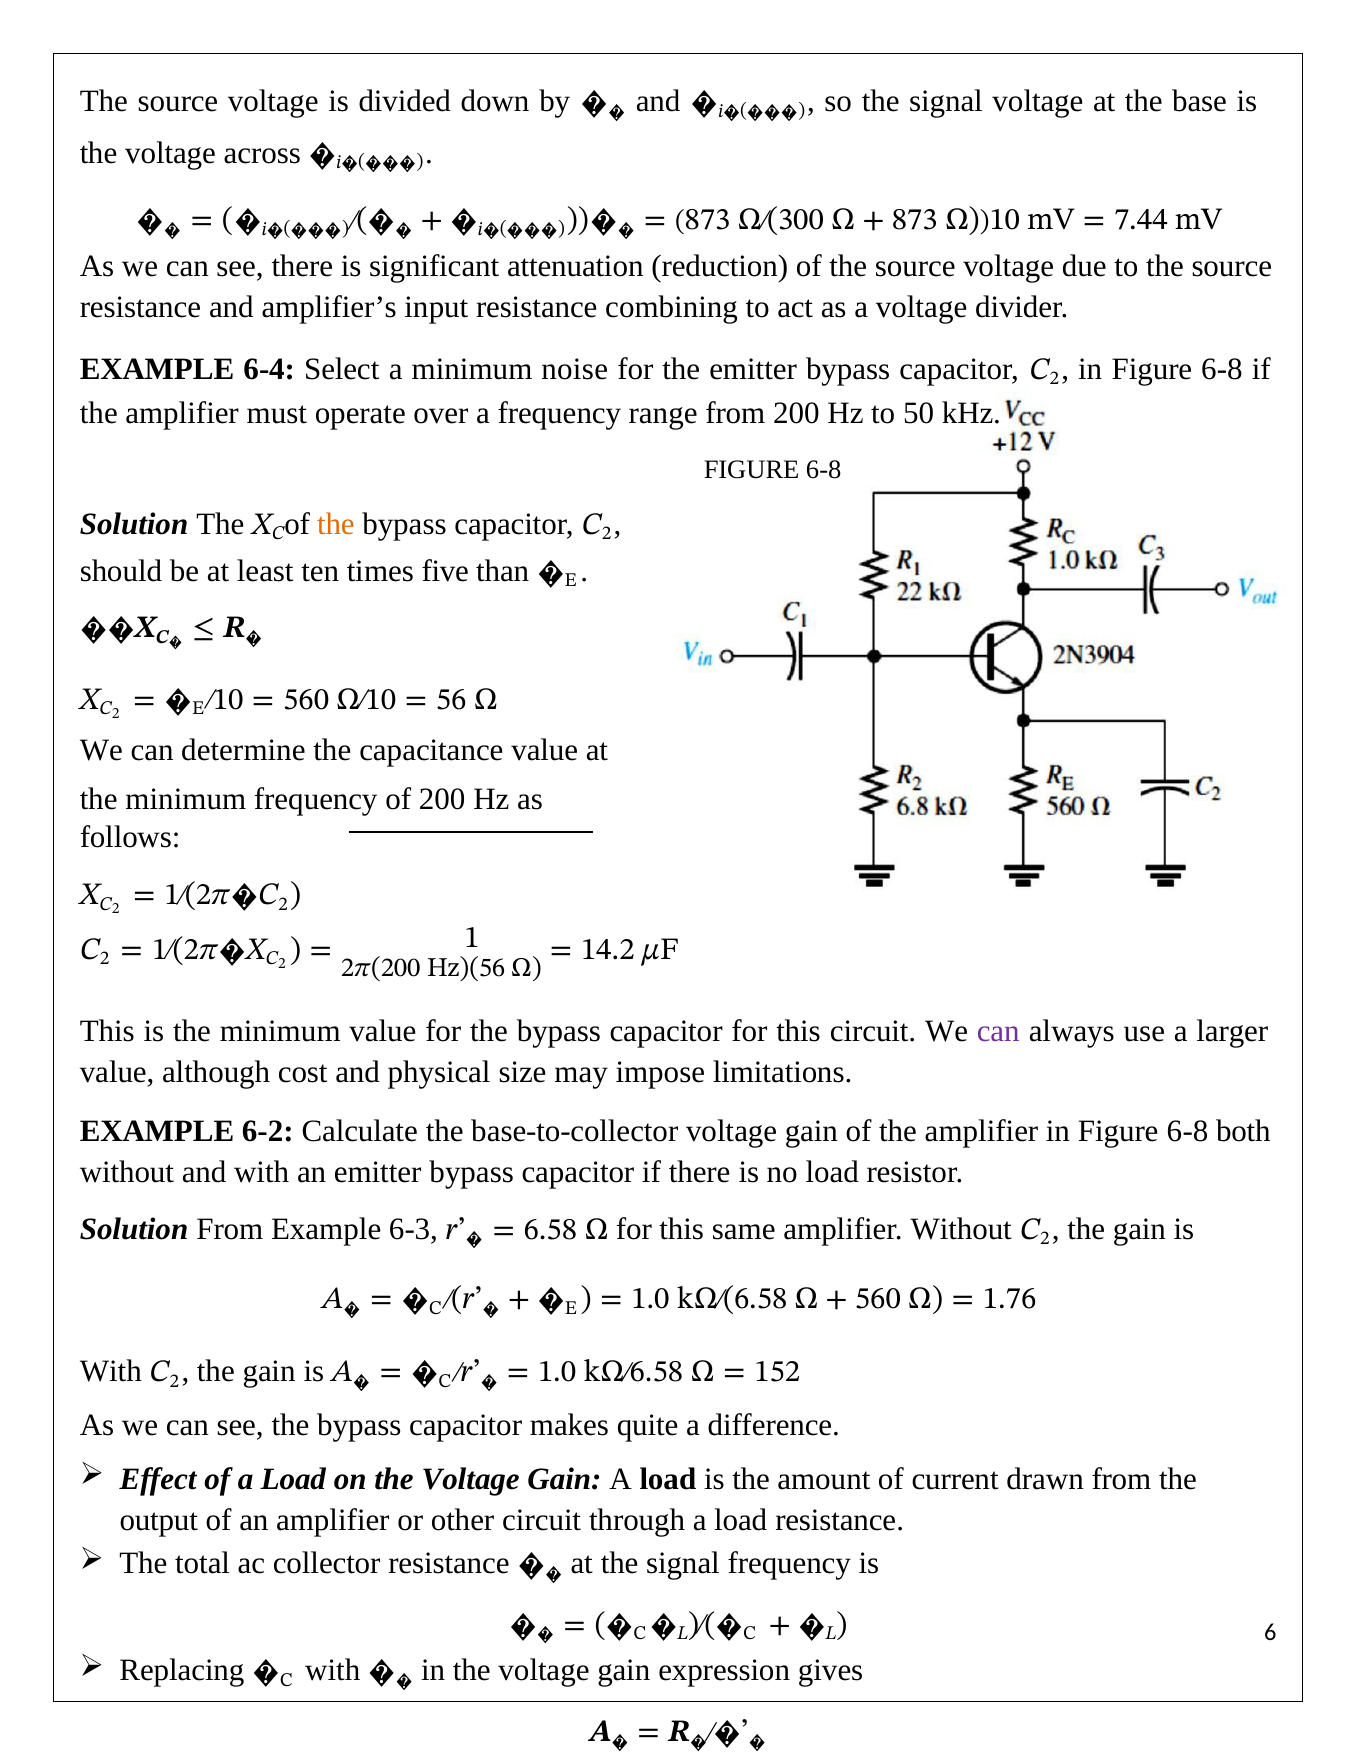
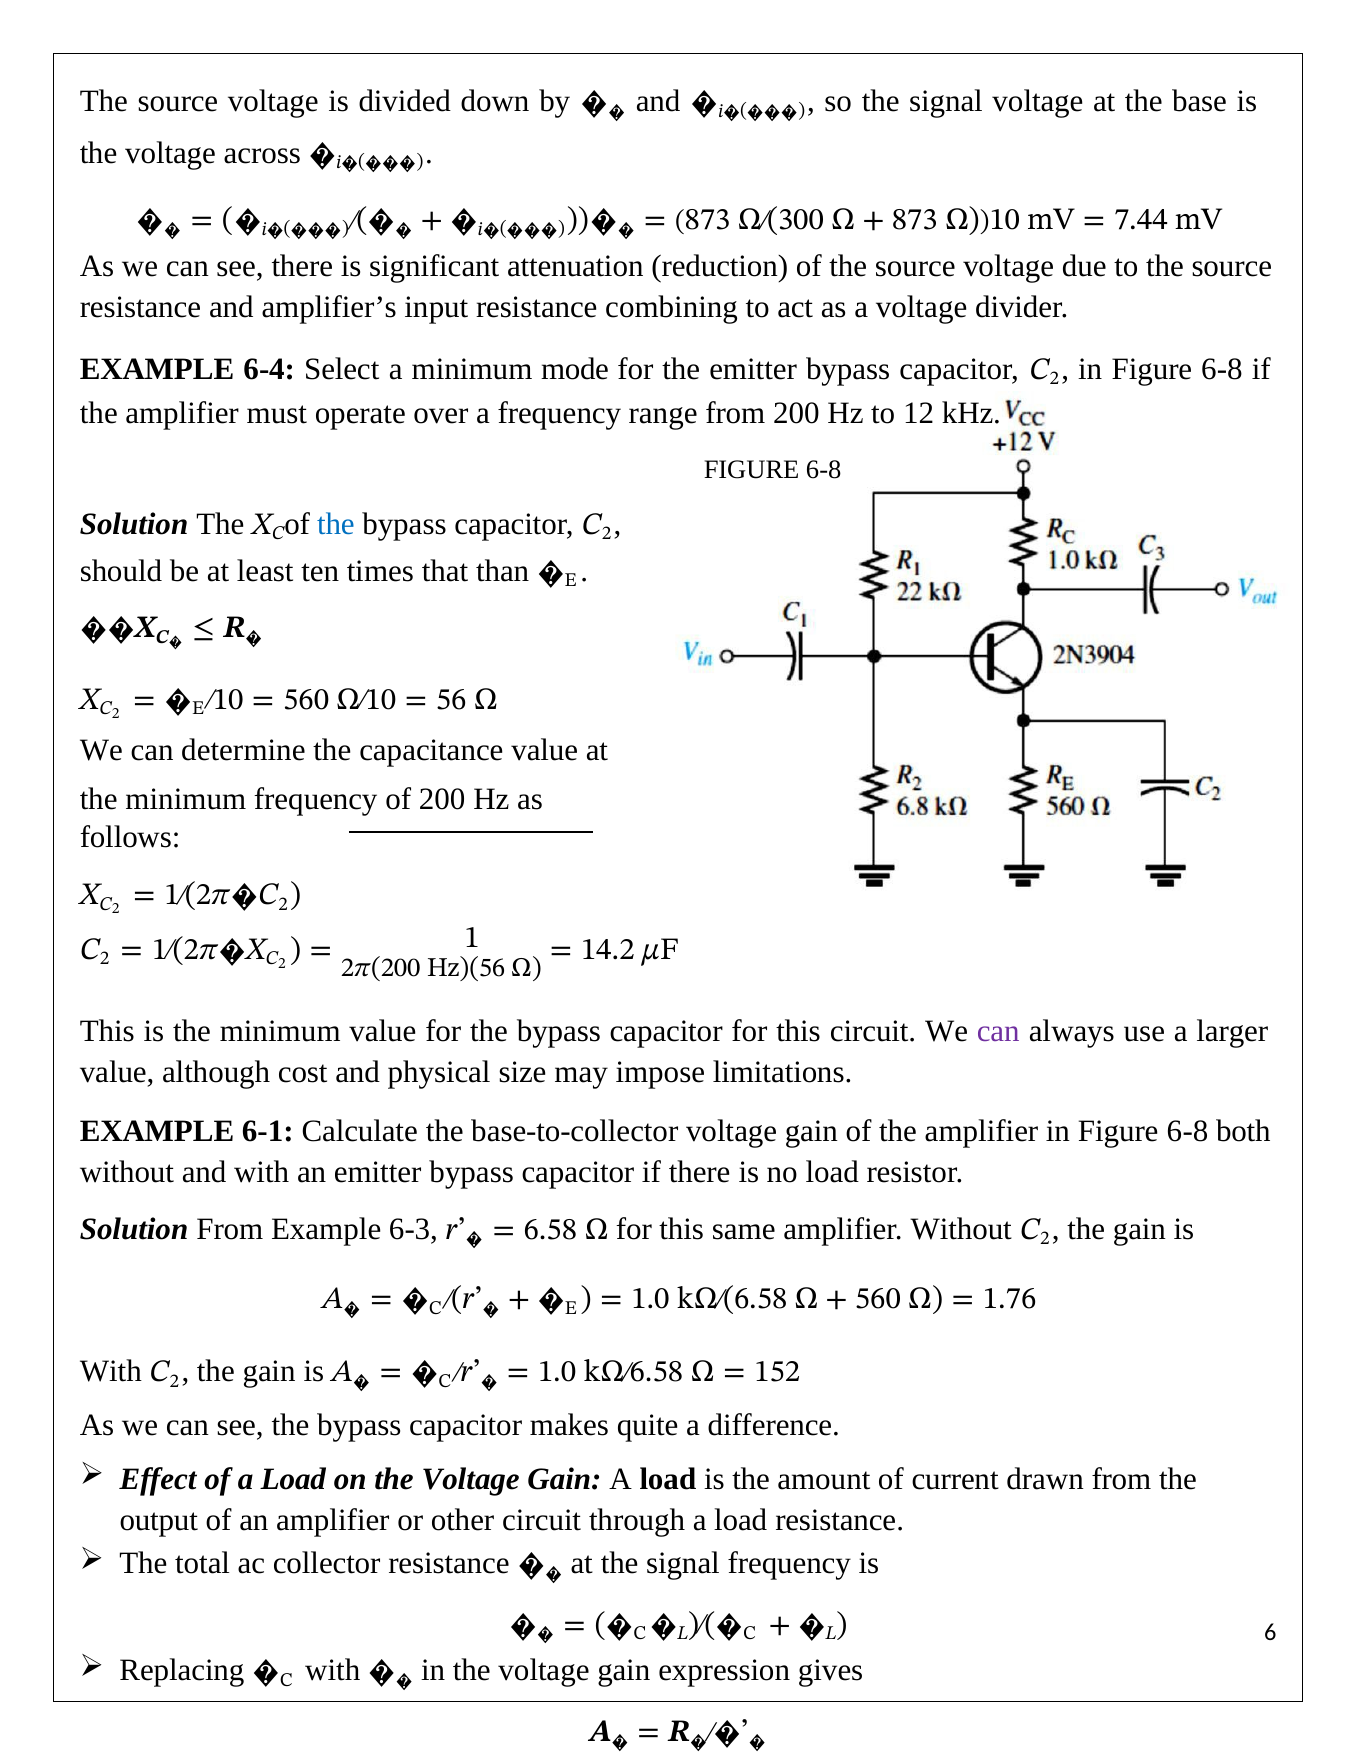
noise: noise -> mode
50: 50 -> 12
the at (336, 524) colour: orange -> blue
five: five -> that
6-2: 6-2 -> 6-1
